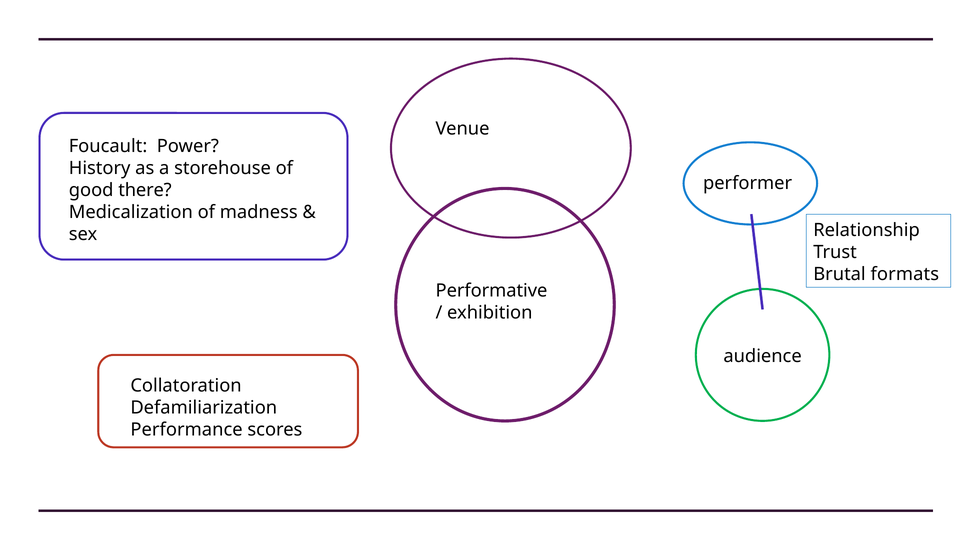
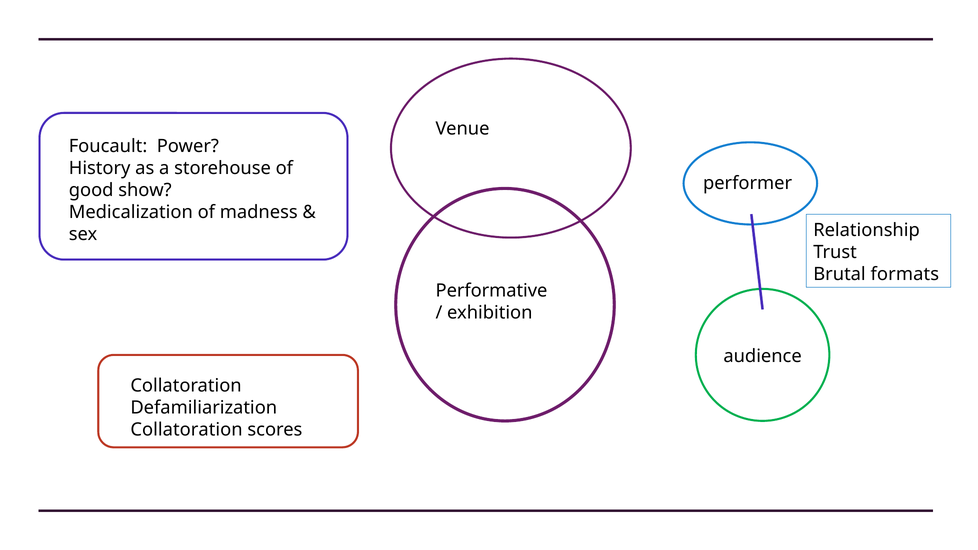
there: there -> show
Performance at (187, 430): Performance -> Collatoration
